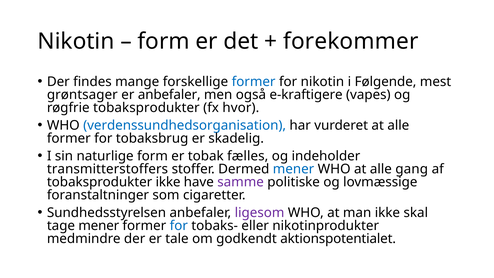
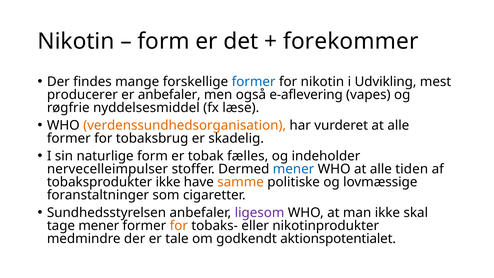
Følgende: Følgende -> Udvikling
grøntsager: grøntsager -> producerer
e-kraftigere: e-kraftigere -> e-aflevering
røgfrie tobaksprodukter: tobaksprodukter -> nyddelsesmiddel
hvor: hvor -> læse
verdenssundhedsorganisation colour: blue -> orange
transmitterstoffers: transmitterstoffers -> nervecelleimpulser
gang: gang -> tiden
samme colour: purple -> orange
for at (179, 226) colour: blue -> orange
